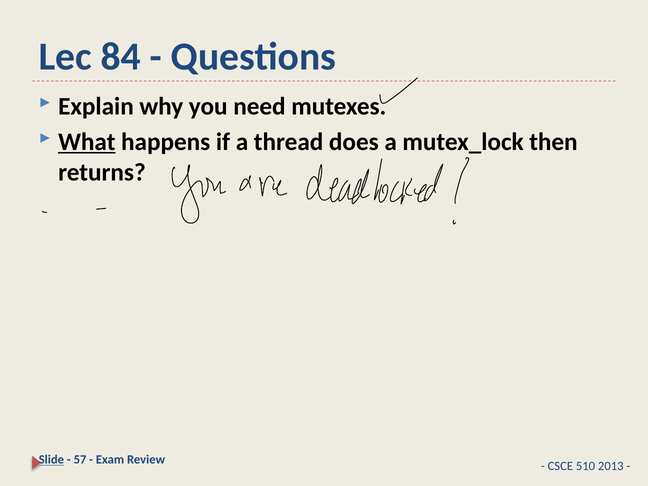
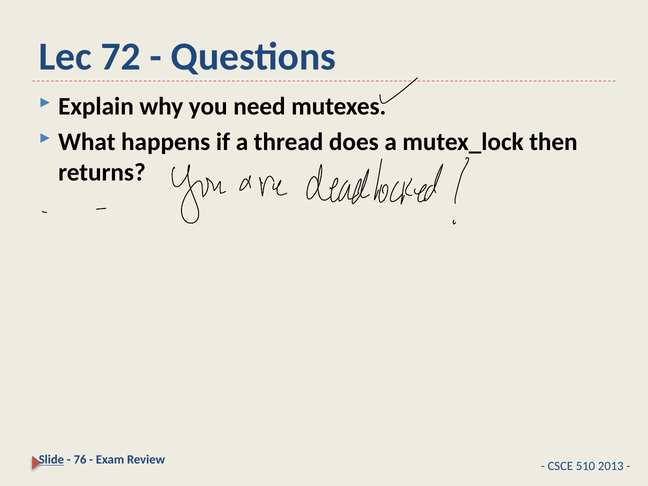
84: 84 -> 72
What underline: present -> none
57: 57 -> 76
